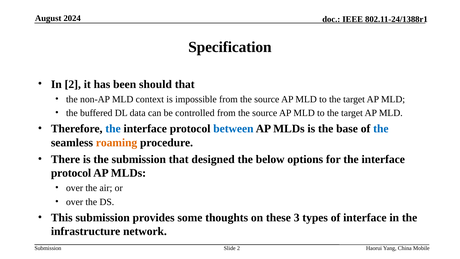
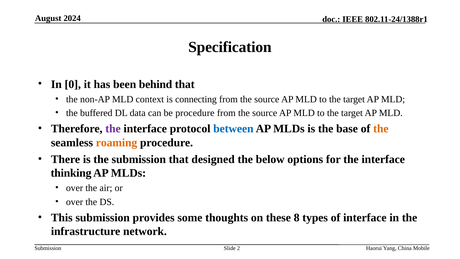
In 2: 2 -> 0
should: should -> behind
impossible: impossible -> connecting
be controlled: controlled -> procedure
the at (113, 129) colour: blue -> purple
the at (381, 129) colour: blue -> orange
protocol at (71, 173): protocol -> thinking
3: 3 -> 8
